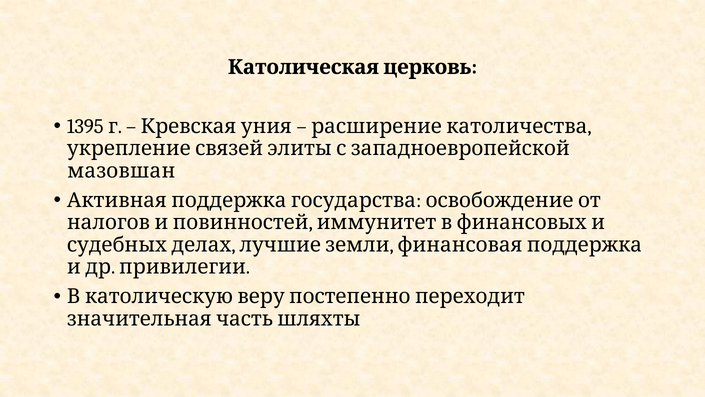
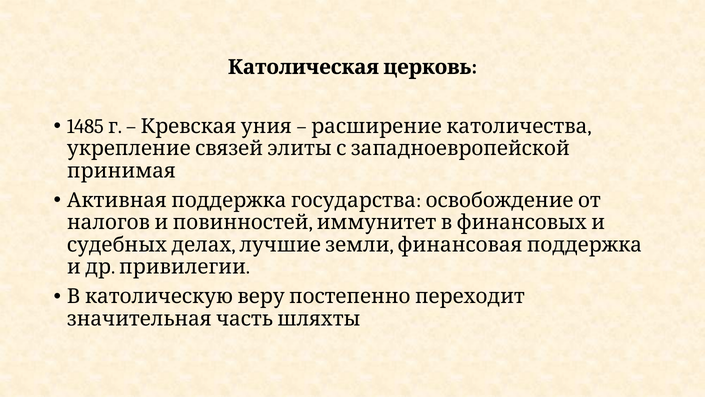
1395: 1395 -> 1485
мазовшан: мазовшан -> принимая
